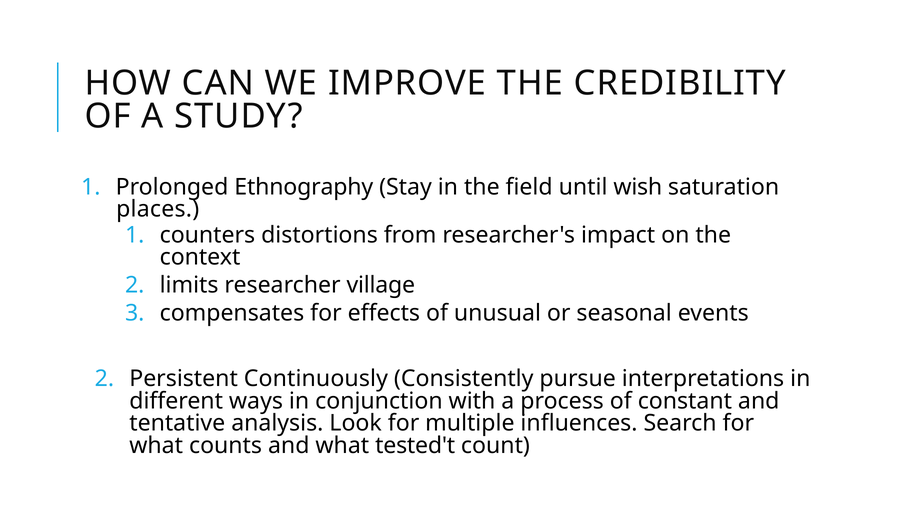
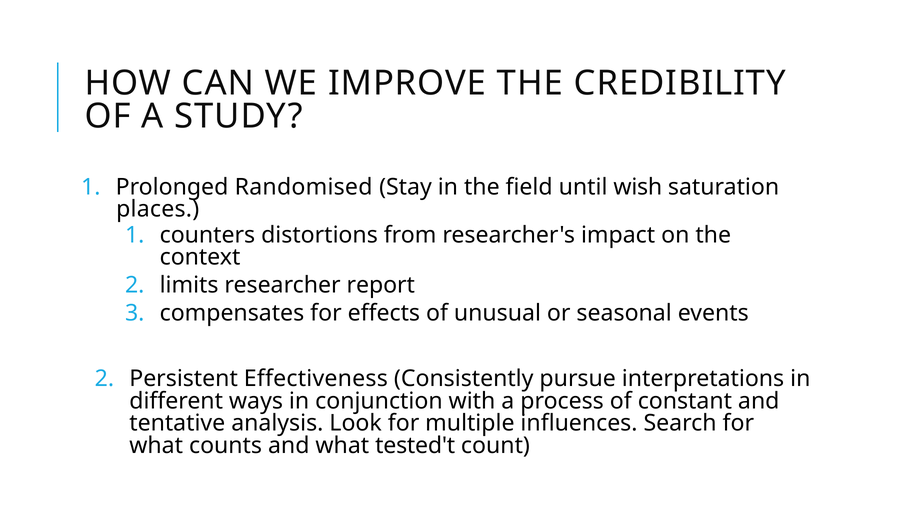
Ethnography: Ethnography -> Randomised
village: village -> report
Continuously: Continuously -> Effectiveness
